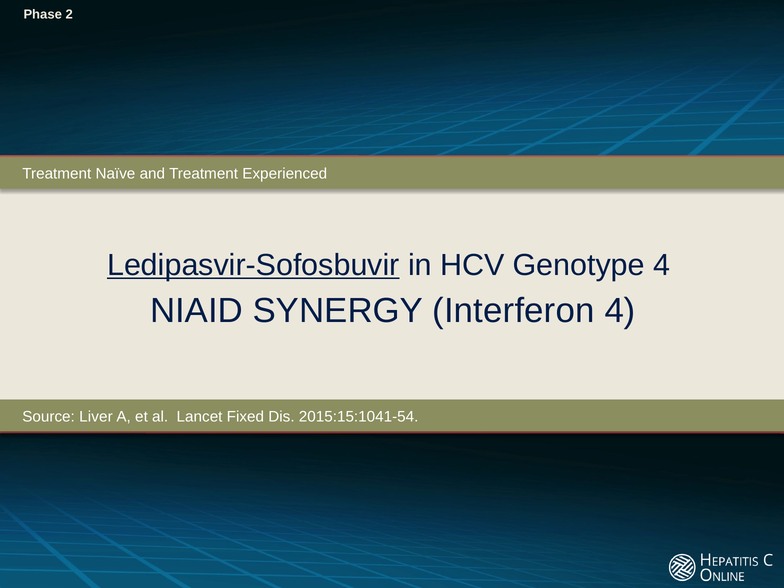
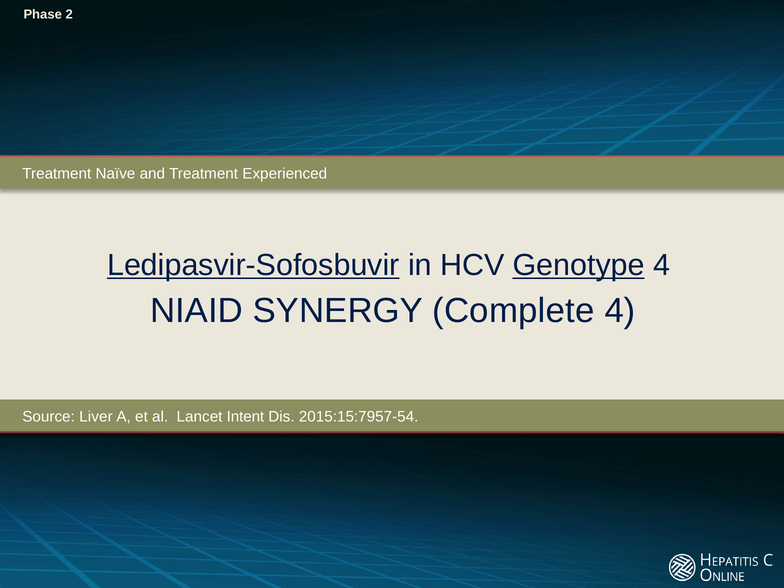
Genotype underline: none -> present
Interferon: Interferon -> Complete
Fixed: Fixed -> Intent
2015:15:1041-54: 2015:15:1041-54 -> 2015:15:7957-54
